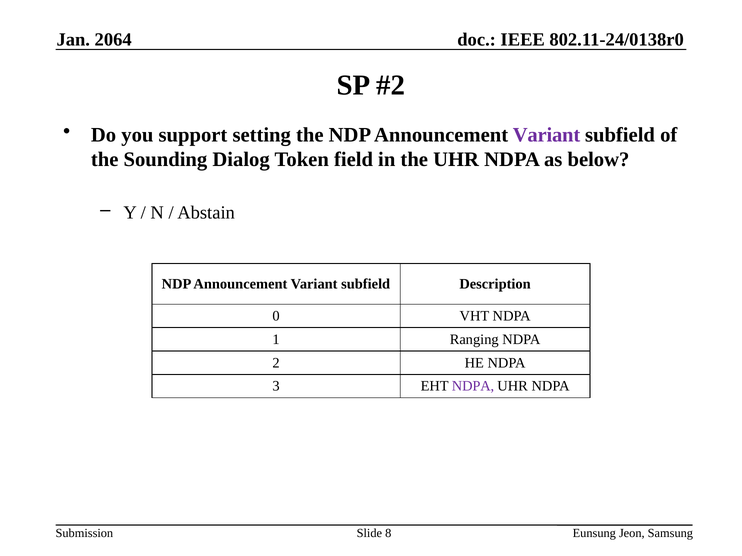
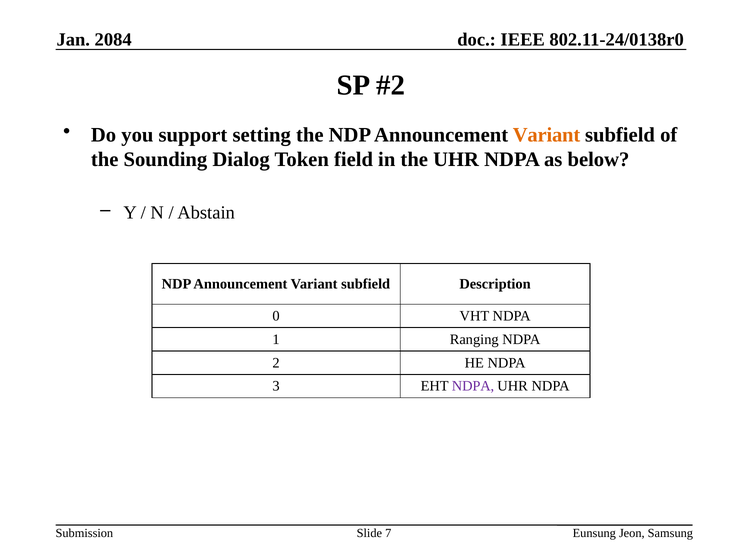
2064: 2064 -> 2084
Variant at (547, 135) colour: purple -> orange
8: 8 -> 7
